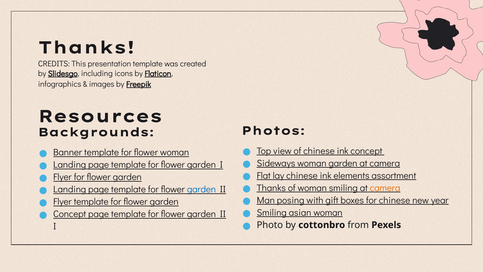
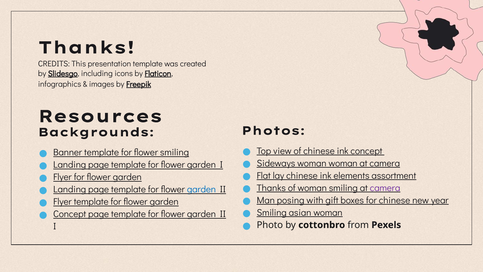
flower woman: woman -> smiling
woman garden: garden -> woman
camera at (385, 188) colour: orange -> purple
